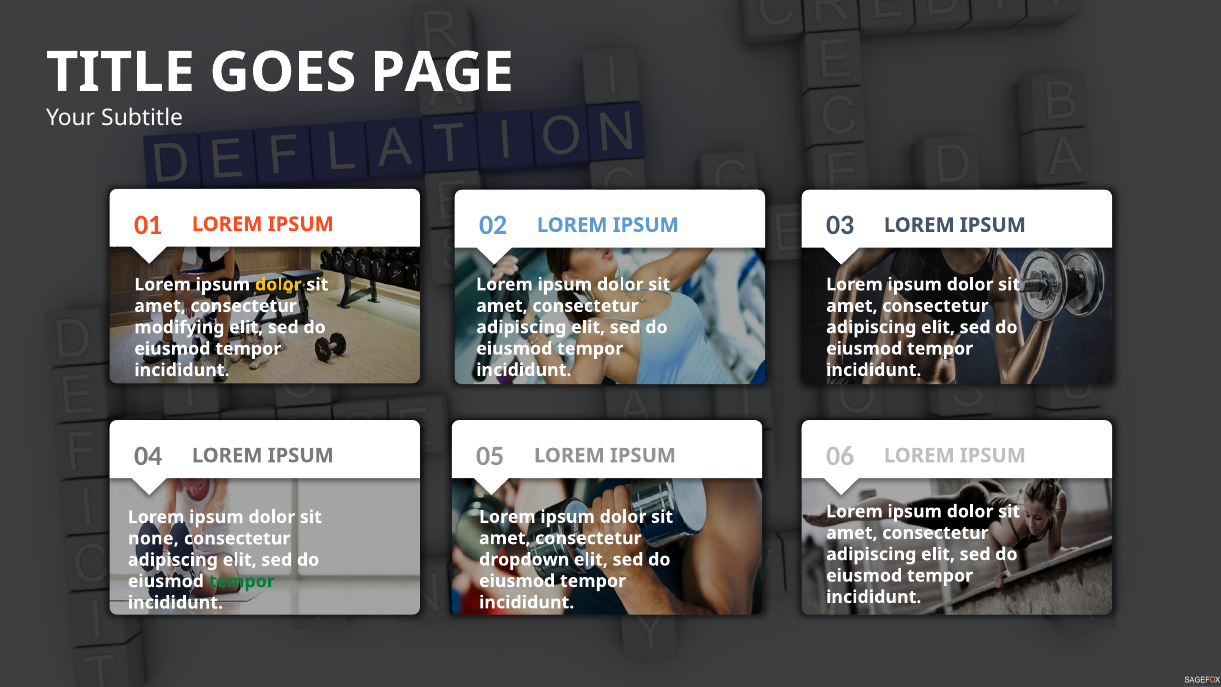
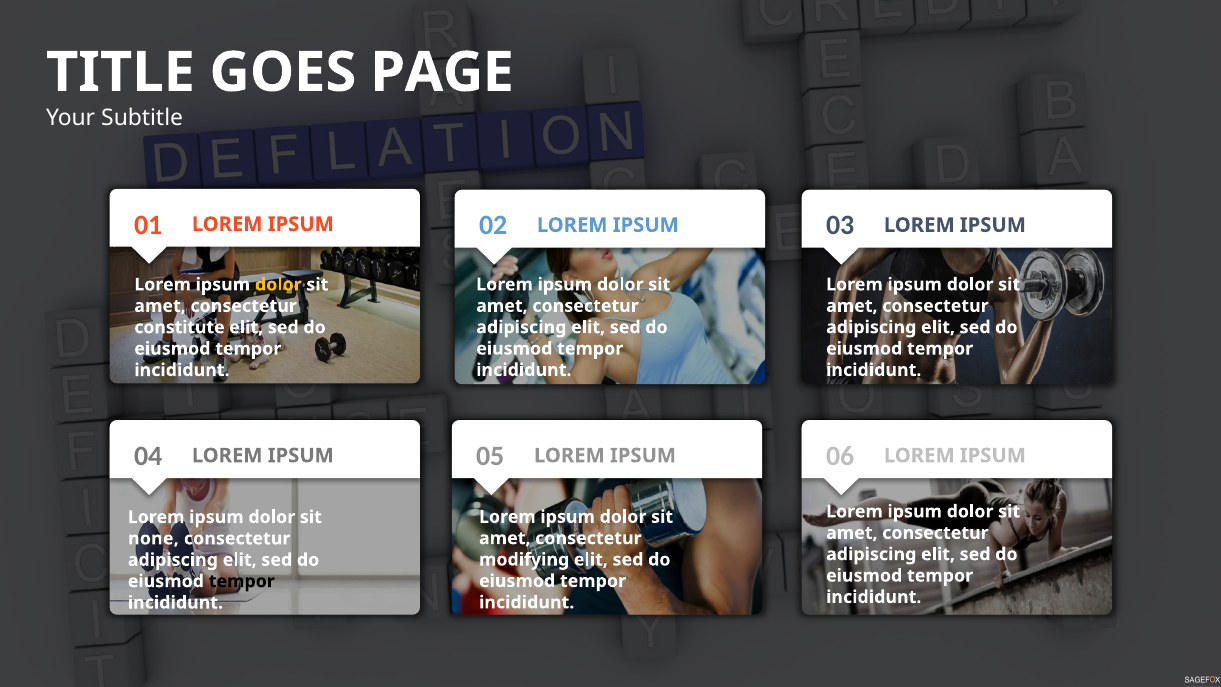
modifying: modifying -> constitute
dropdown: dropdown -> modifying
tempor at (242, 581) colour: green -> black
